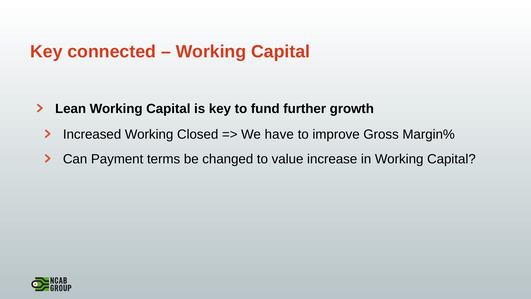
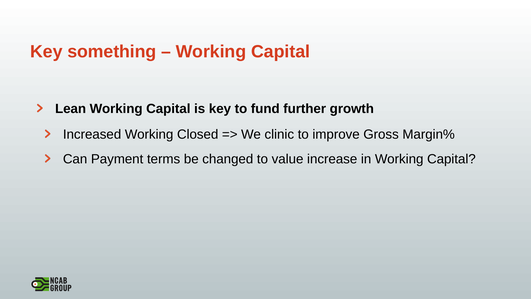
connected: connected -> something
have: have -> clinic
